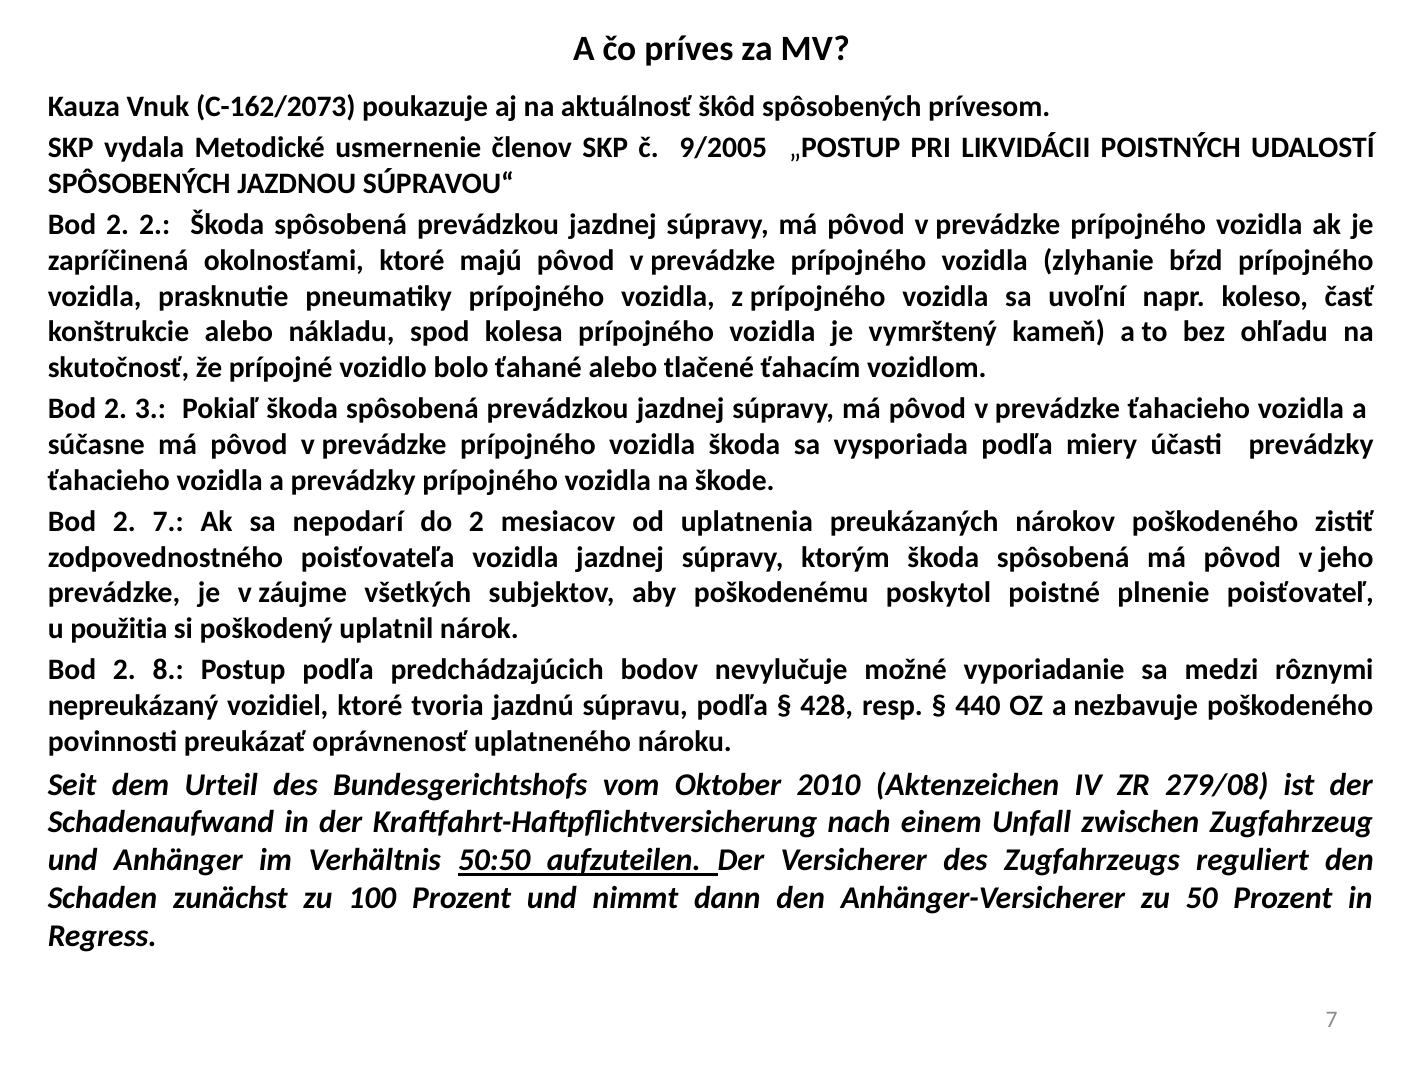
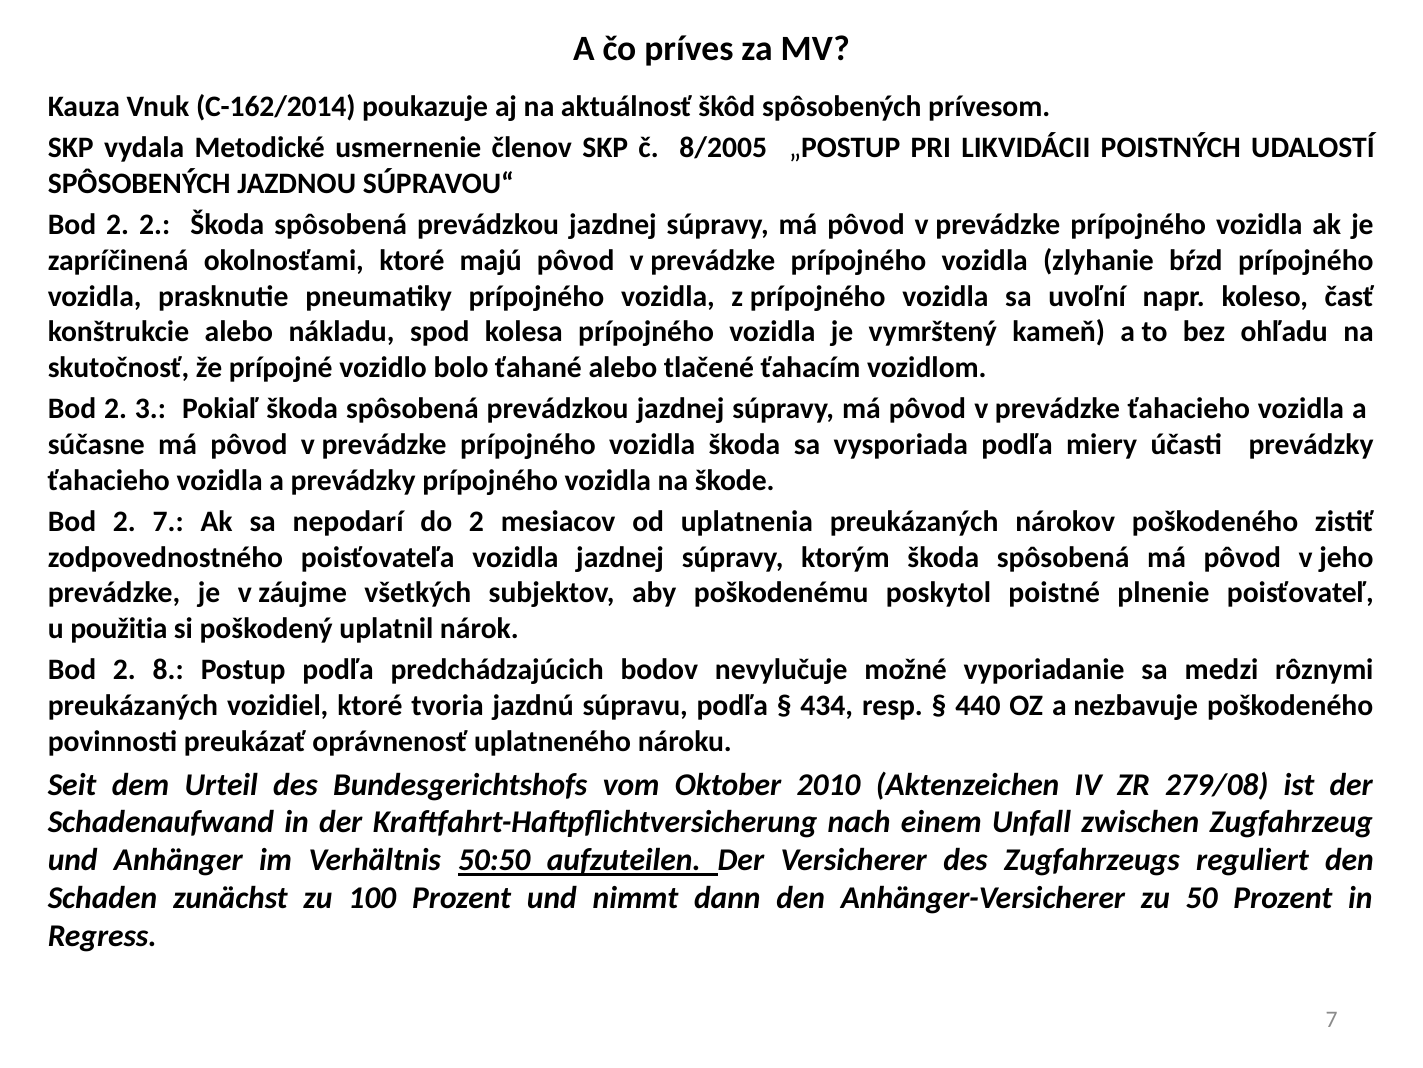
C-162/2073: C-162/2073 -> C-162/2014
9/2005: 9/2005 -> 8/2005
nepreukázaný at (133, 705): nepreukázaný -> preukázaných
428: 428 -> 434
